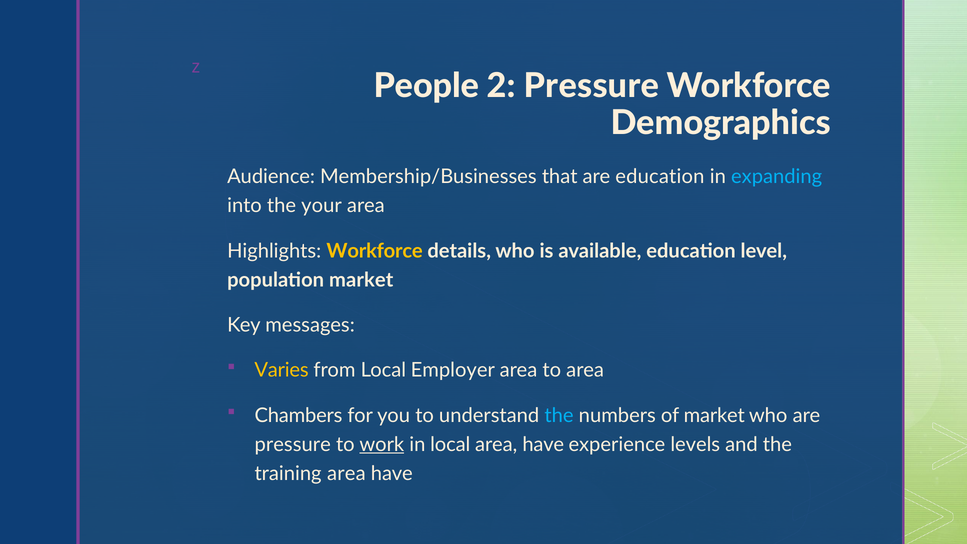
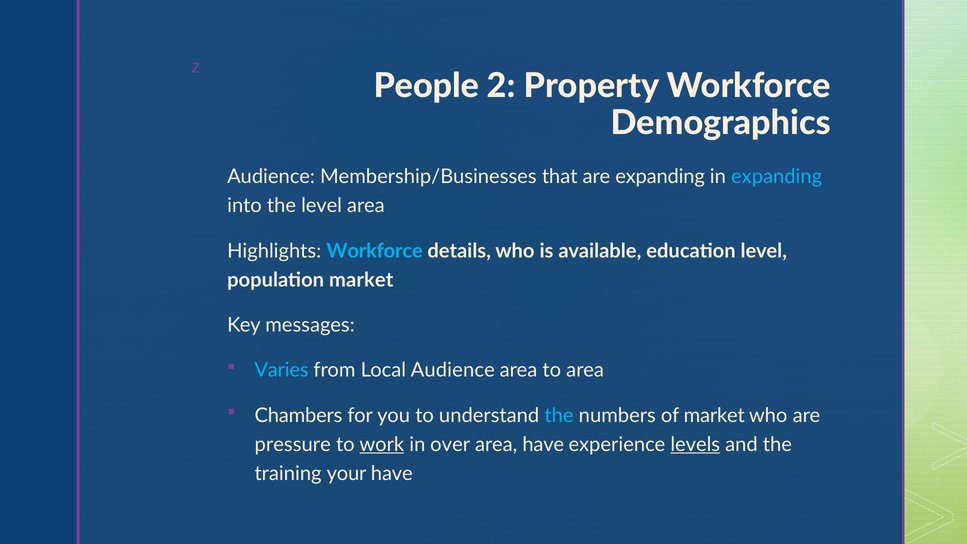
2 Pressure: Pressure -> Property
are education: education -> expanding
the your: your -> level
Workforce at (375, 251) colour: yellow -> light blue
Varies colour: yellow -> light blue
Local Employer: Employer -> Audience
in local: local -> over
levels underline: none -> present
training area: area -> your
